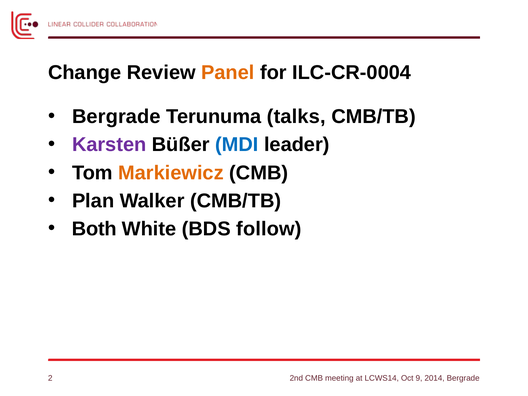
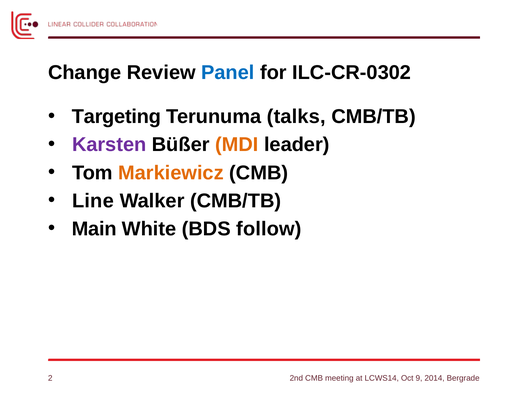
Panel colour: orange -> blue
ILC-CR-0004: ILC-CR-0004 -> ILC-CR-0302
Bergrade at (116, 117): Bergrade -> Targeting
MDI colour: blue -> orange
Plan: Plan -> Line
Both: Both -> Main
